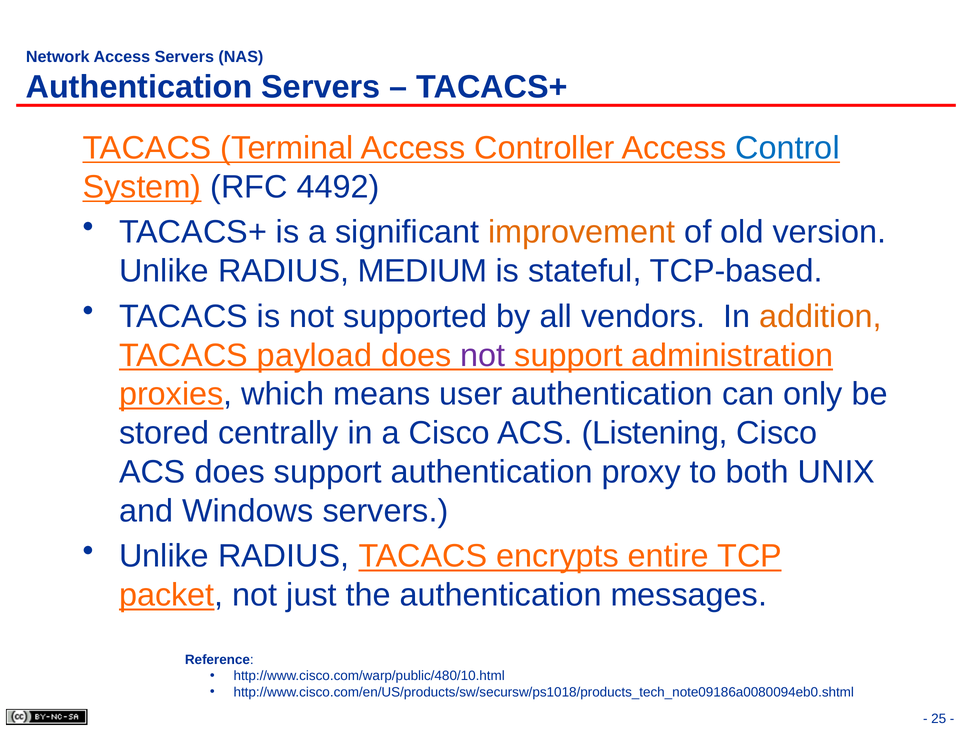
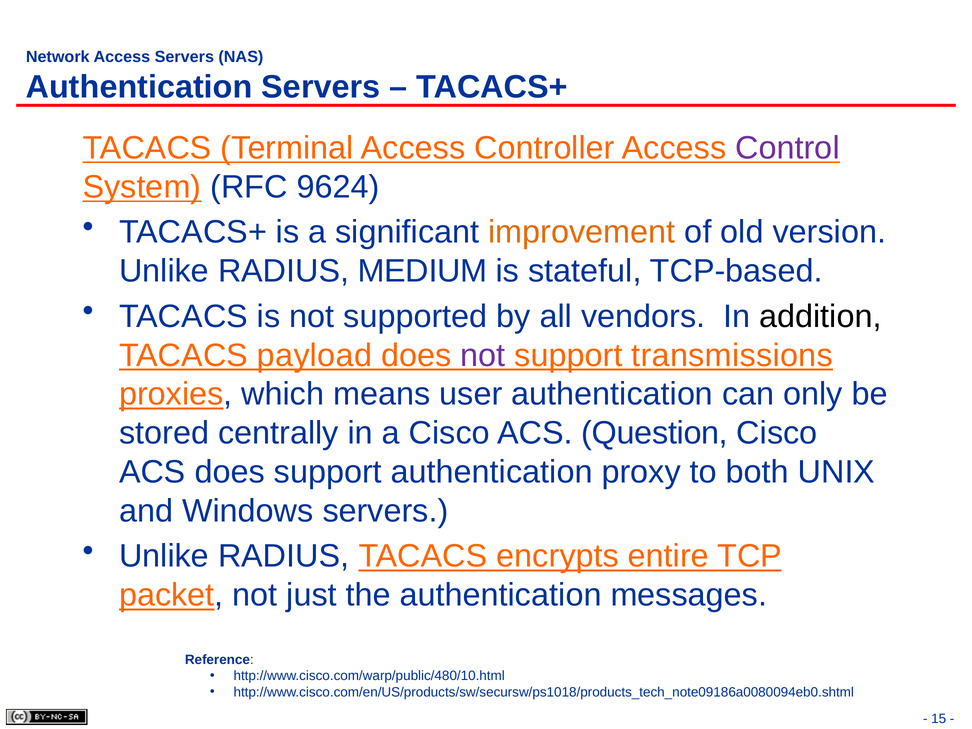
Control colour: blue -> purple
4492: 4492 -> 9624
addition colour: orange -> black
administration: administration -> transmissions
Listening: Listening -> Question
25: 25 -> 15
